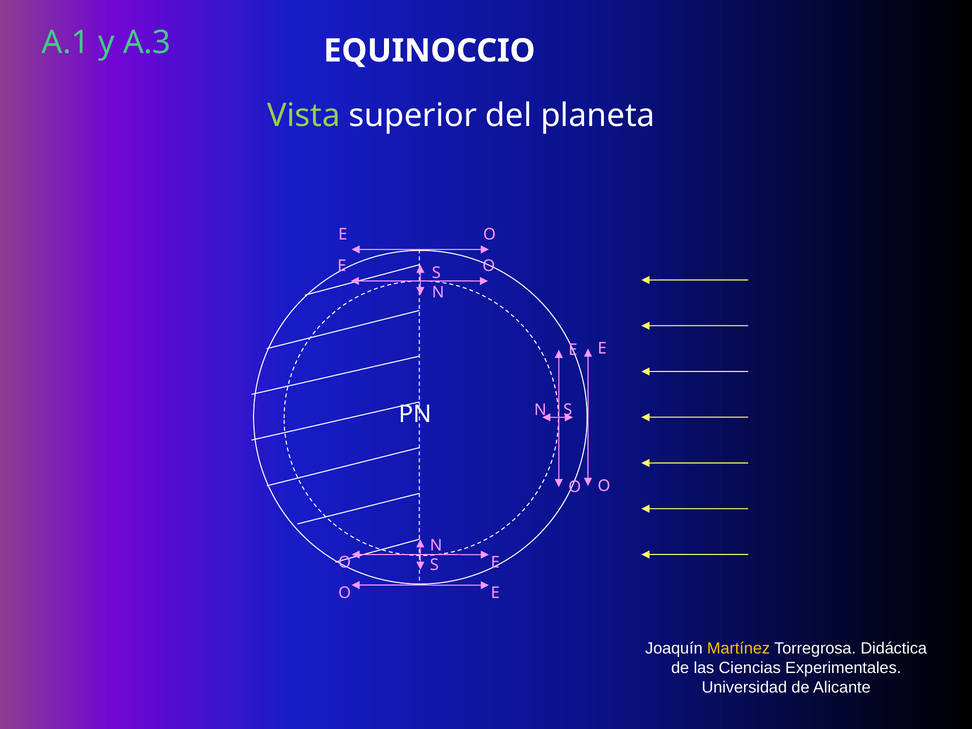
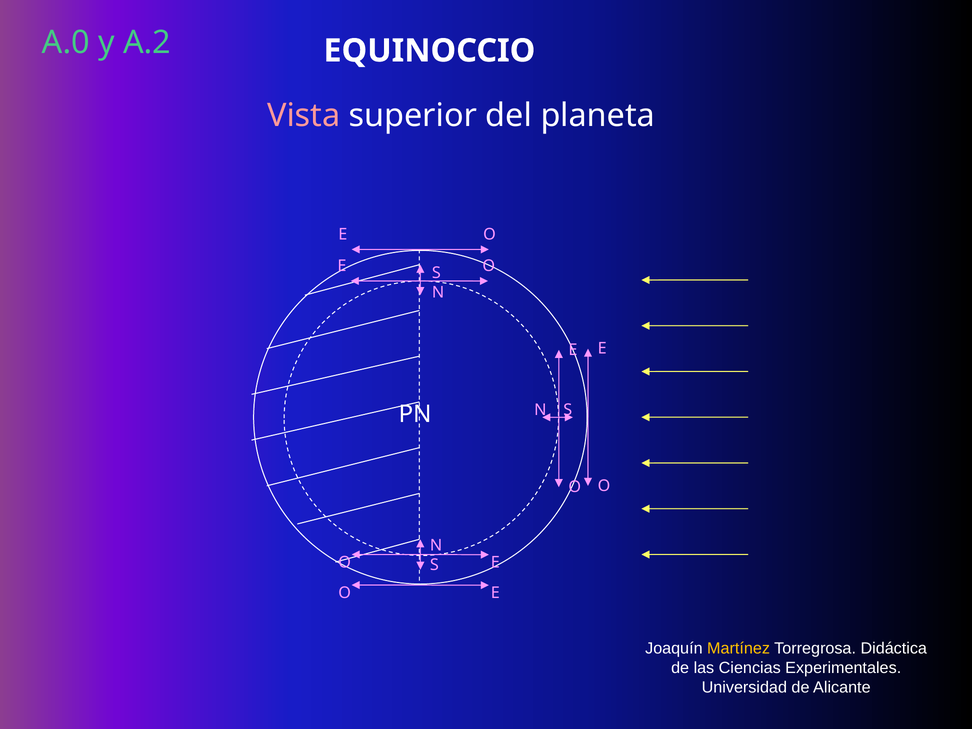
A.1: A.1 -> A.0
A.3: A.3 -> A.2
Vista colour: light green -> pink
